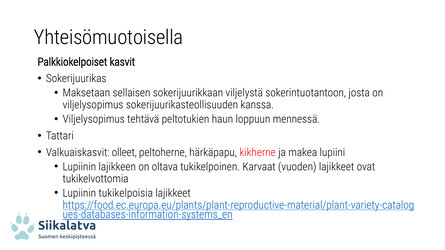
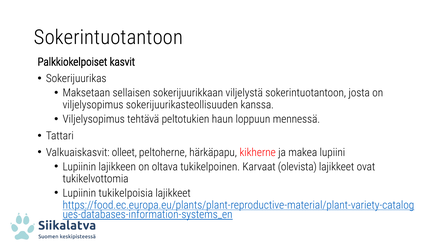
Yhteisömuotoisella at (109, 37): Yhteisömuotoisella -> Sokerintuotantoon
vuoden: vuoden -> olevista
